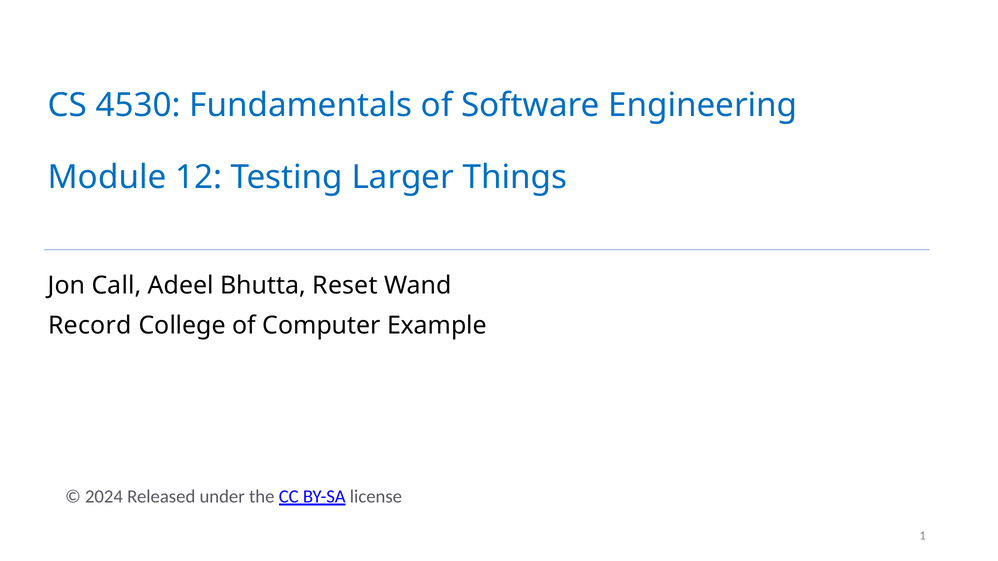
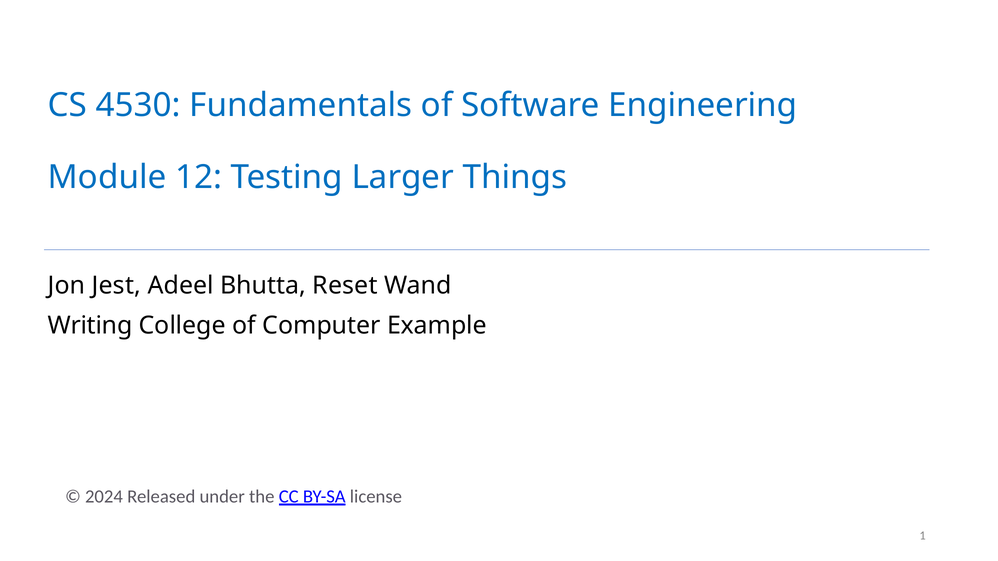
Call: Call -> Jest
Record: Record -> Writing
